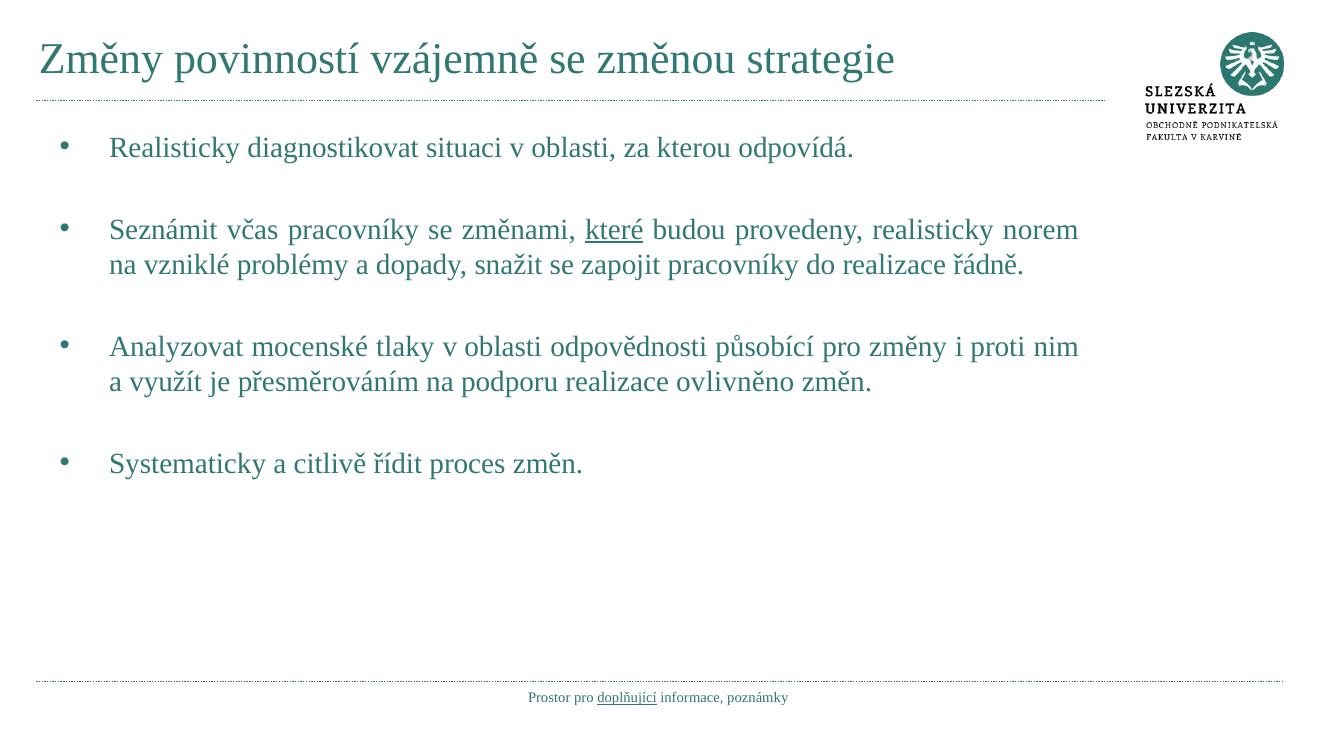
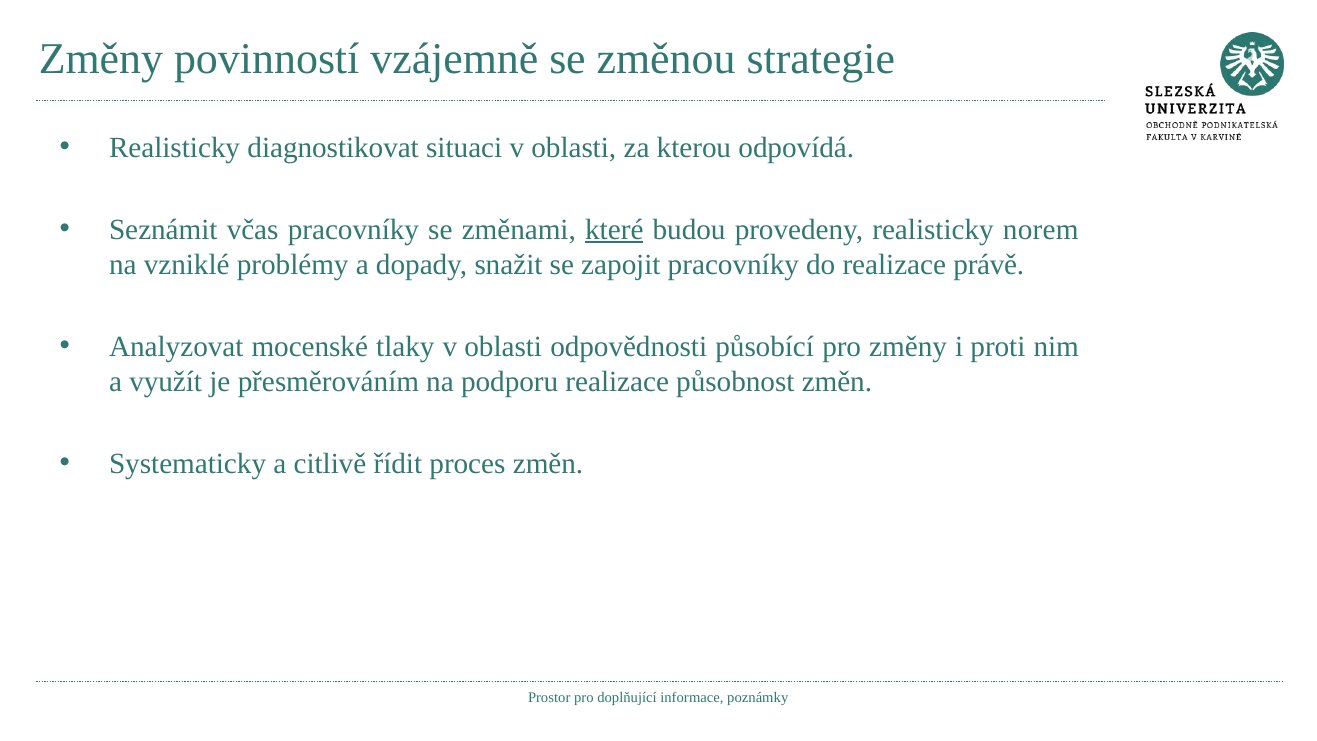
řádně: řádně -> právě
ovlivněno: ovlivněno -> působnost
doplňující underline: present -> none
